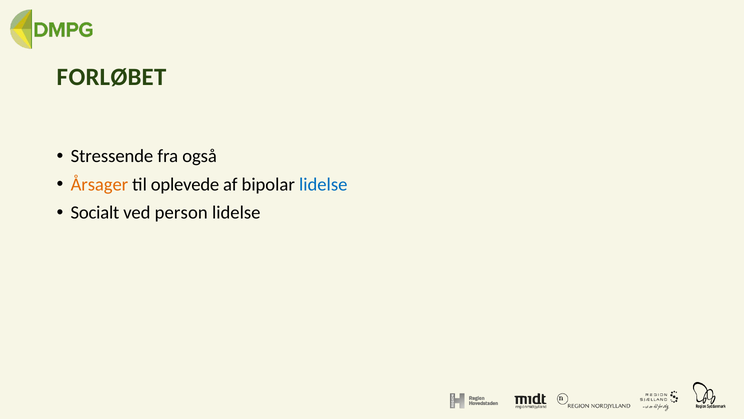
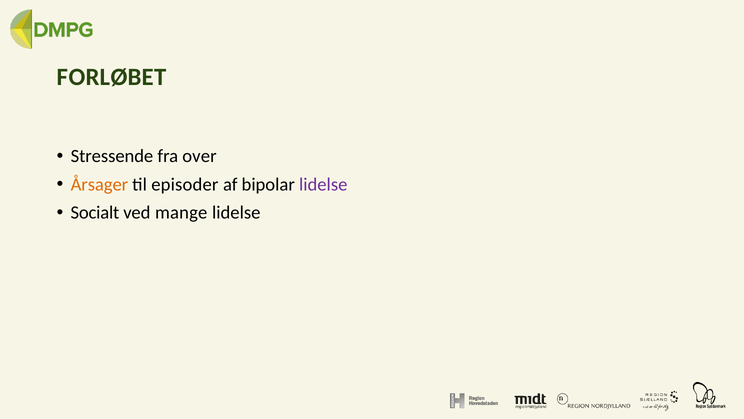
også: også -> over
oplevede: oplevede -> episoder
lidelse at (323, 184) colour: blue -> purple
person: person -> mange
